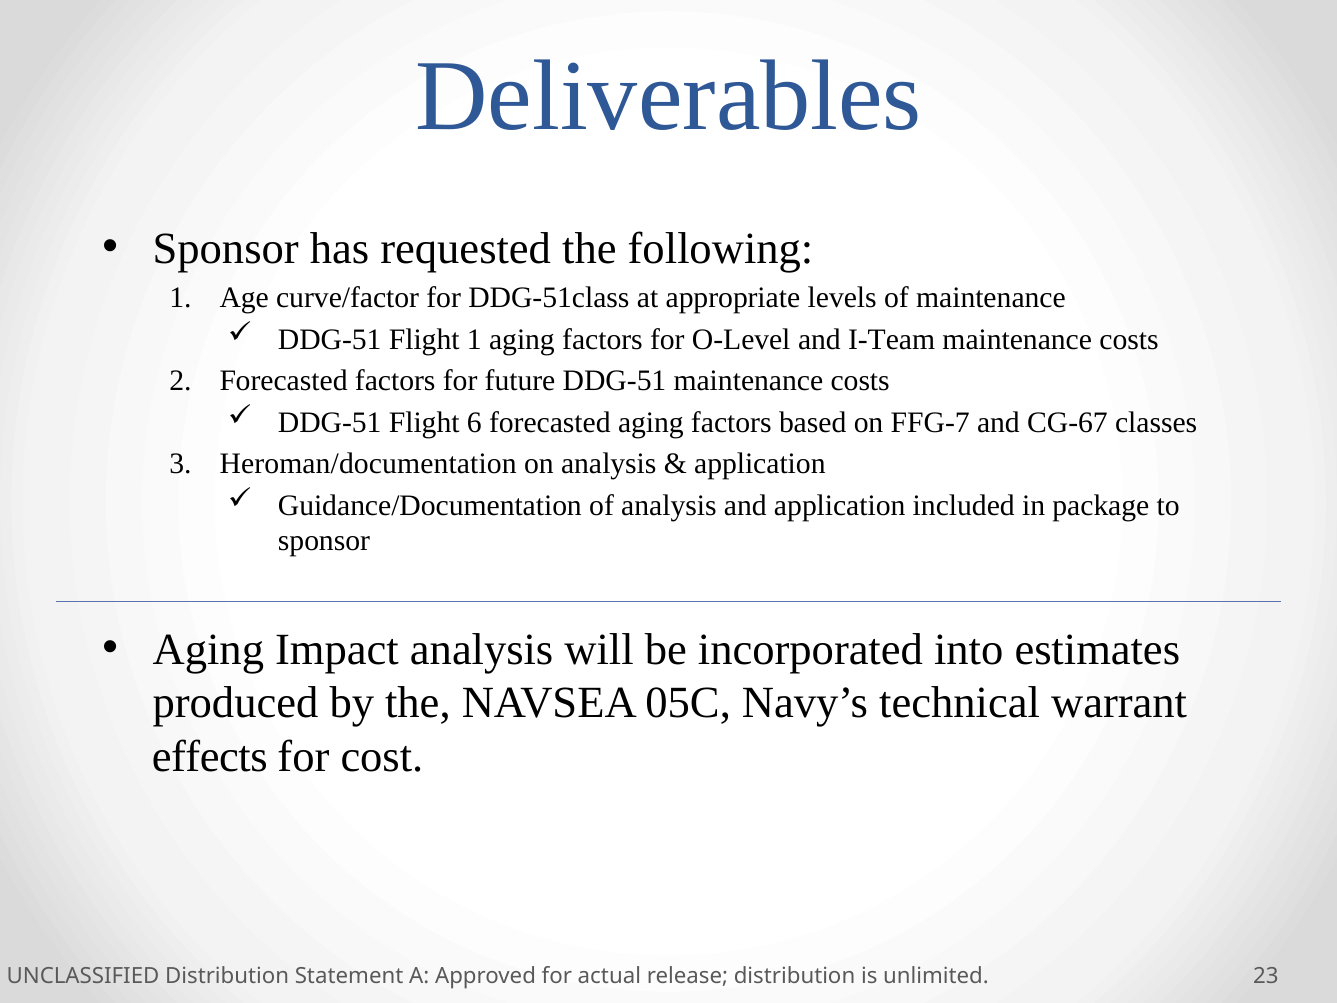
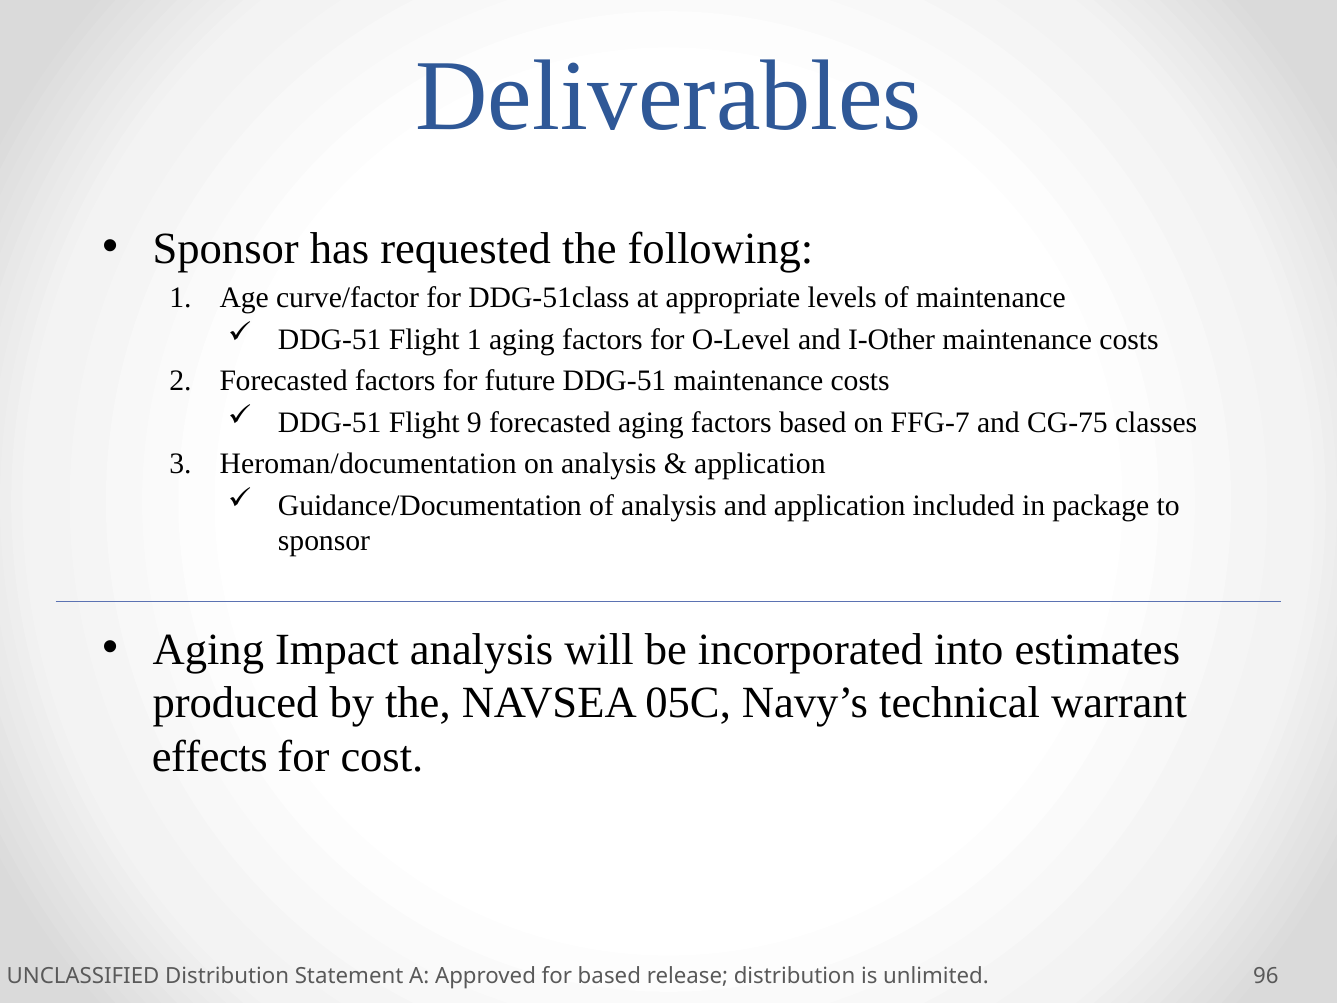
I-Team: I-Team -> I-Other
6: 6 -> 9
CG-67: CG-67 -> CG-75
for actual: actual -> based
23: 23 -> 96
